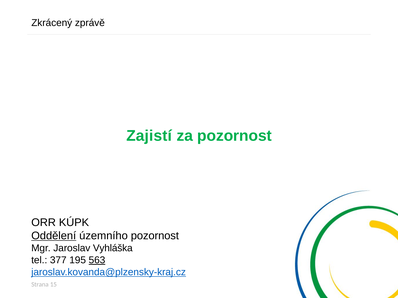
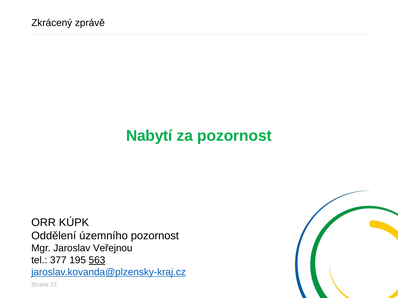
Zajistí: Zajistí -> Nabytí
Oddělení underline: present -> none
Vyhláška: Vyhláška -> Veřejnou
